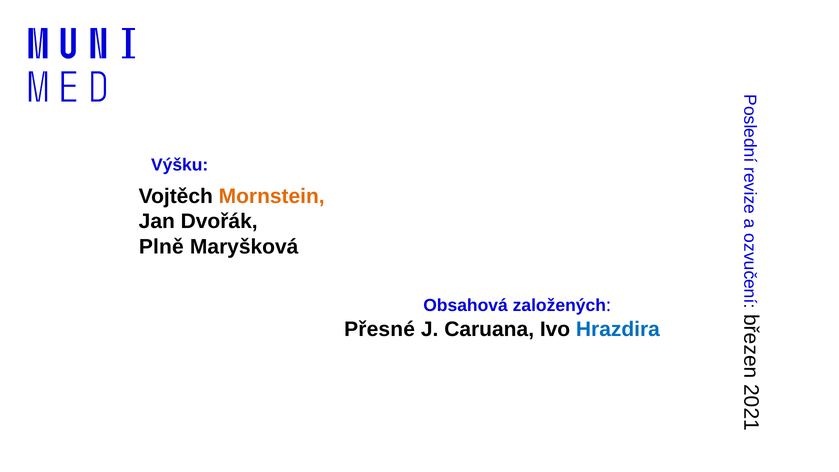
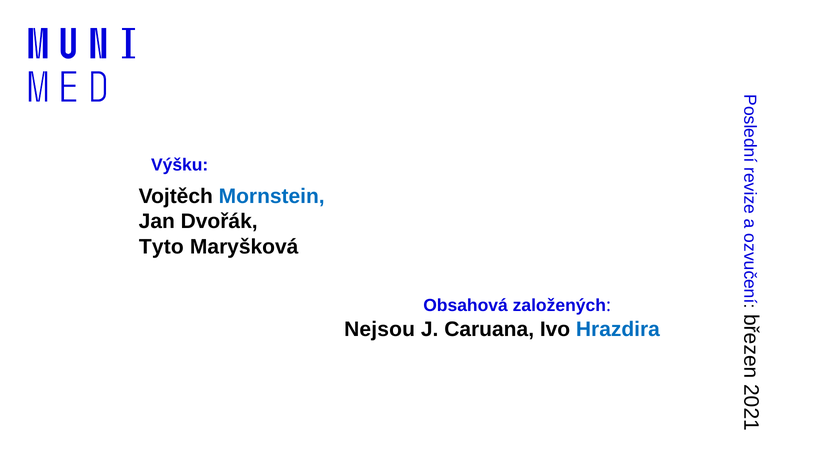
Mornstein colour: orange -> blue
Plně: Plně -> Tyto
Přesné: Přesné -> Nejsou
